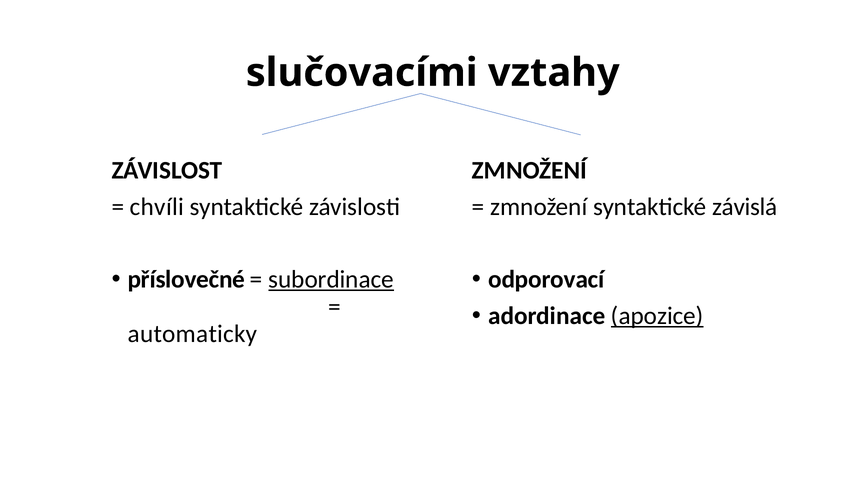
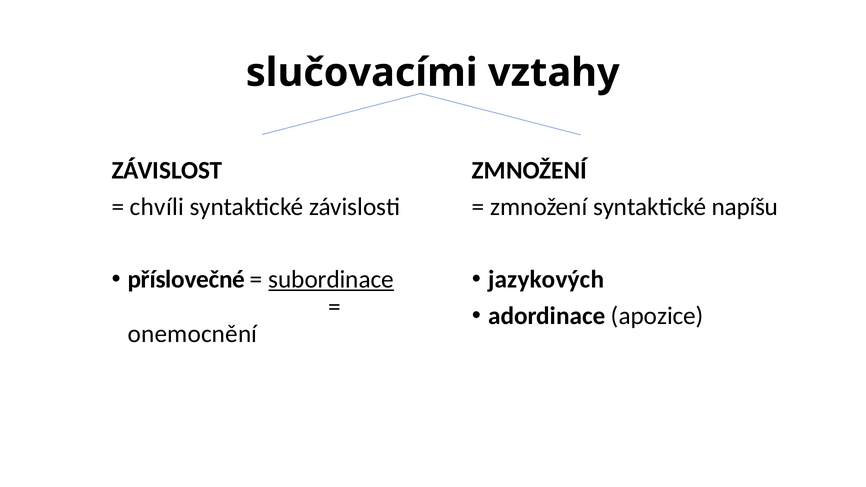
závislá: závislá -> napíšu
odporovací: odporovací -> jazykových
apozice underline: present -> none
automaticky: automaticky -> onemocnění
